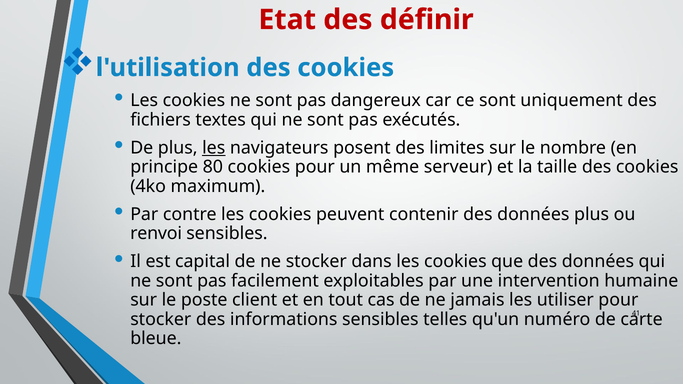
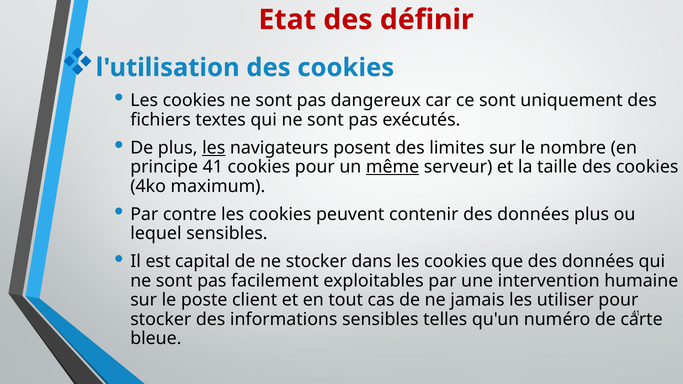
principe 80: 80 -> 41
même underline: none -> present
renvoi: renvoi -> lequel
